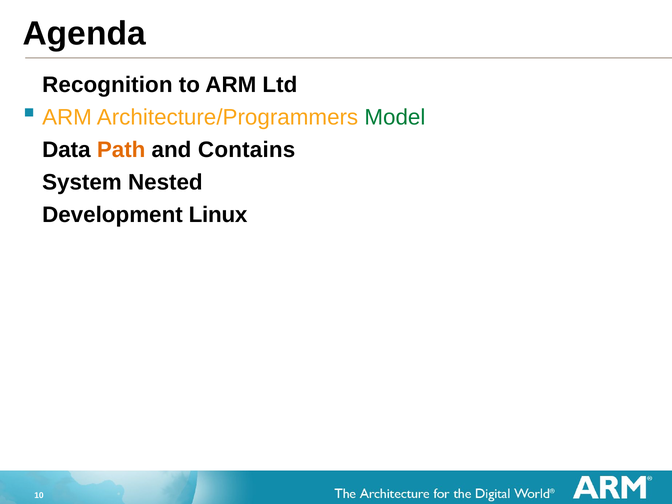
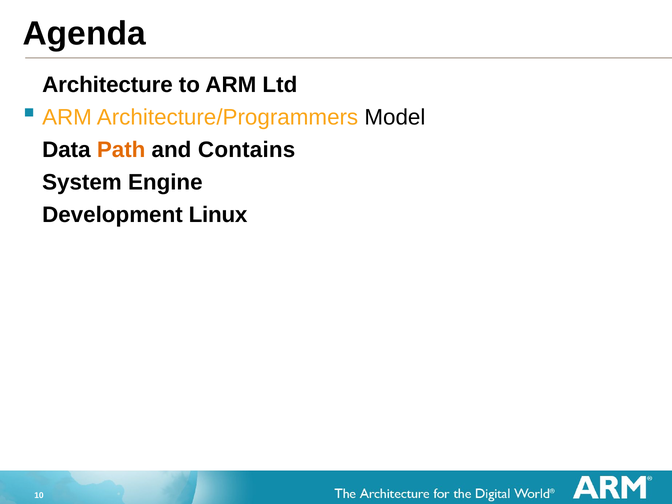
Recognition: Recognition -> Architecture
Model colour: green -> black
Nested: Nested -> Engine
